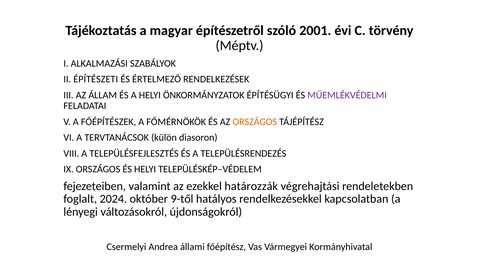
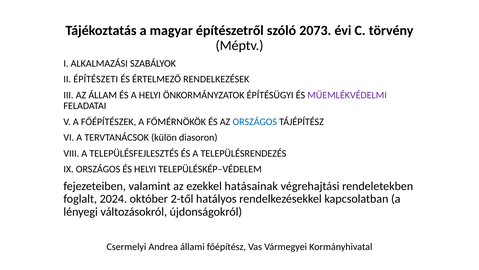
2001: 2001 -> 2073
ORSZÁGOS at (255, 121) colour: orange -> blue
határozzák: határozzák -> hatásainak
9-től: 9-től -> 2-től
